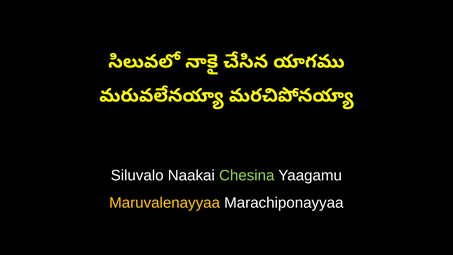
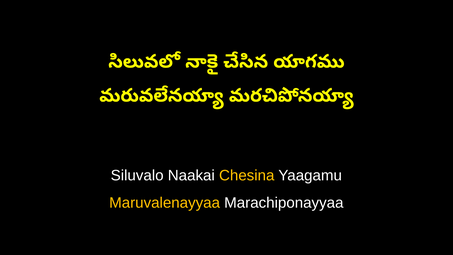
Chesina colour: light green -> yellow
